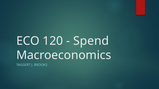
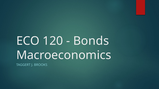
Spend: Spend -> Bonds
